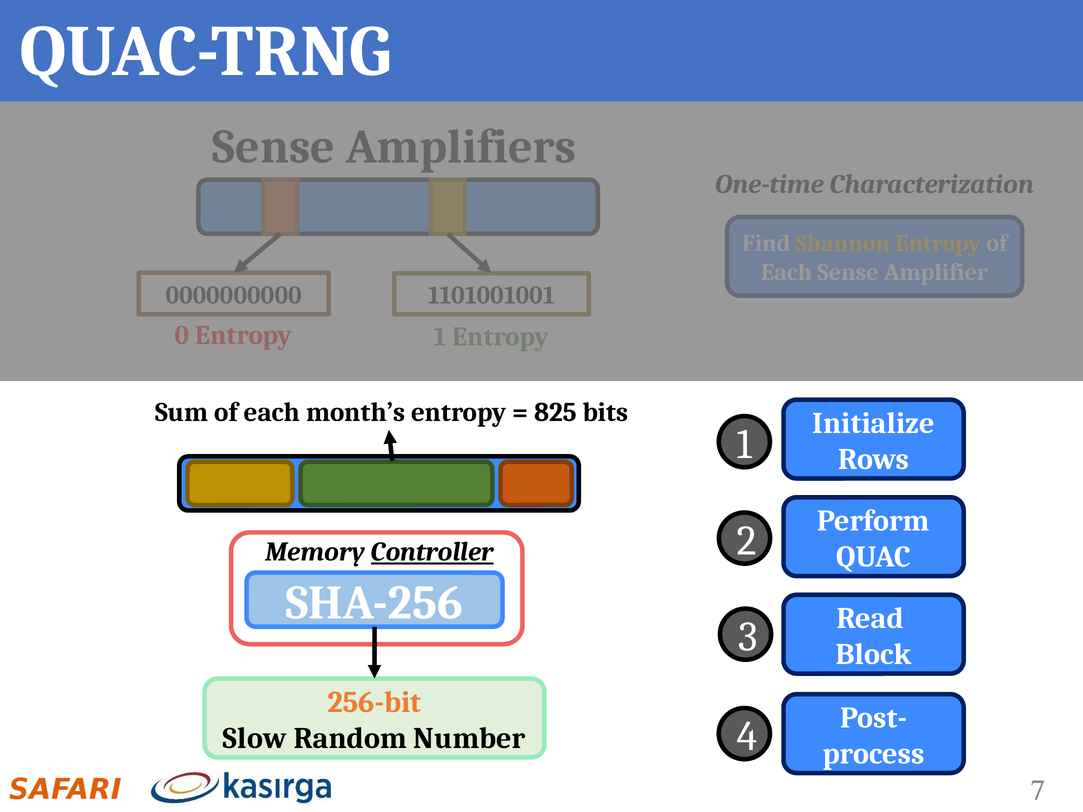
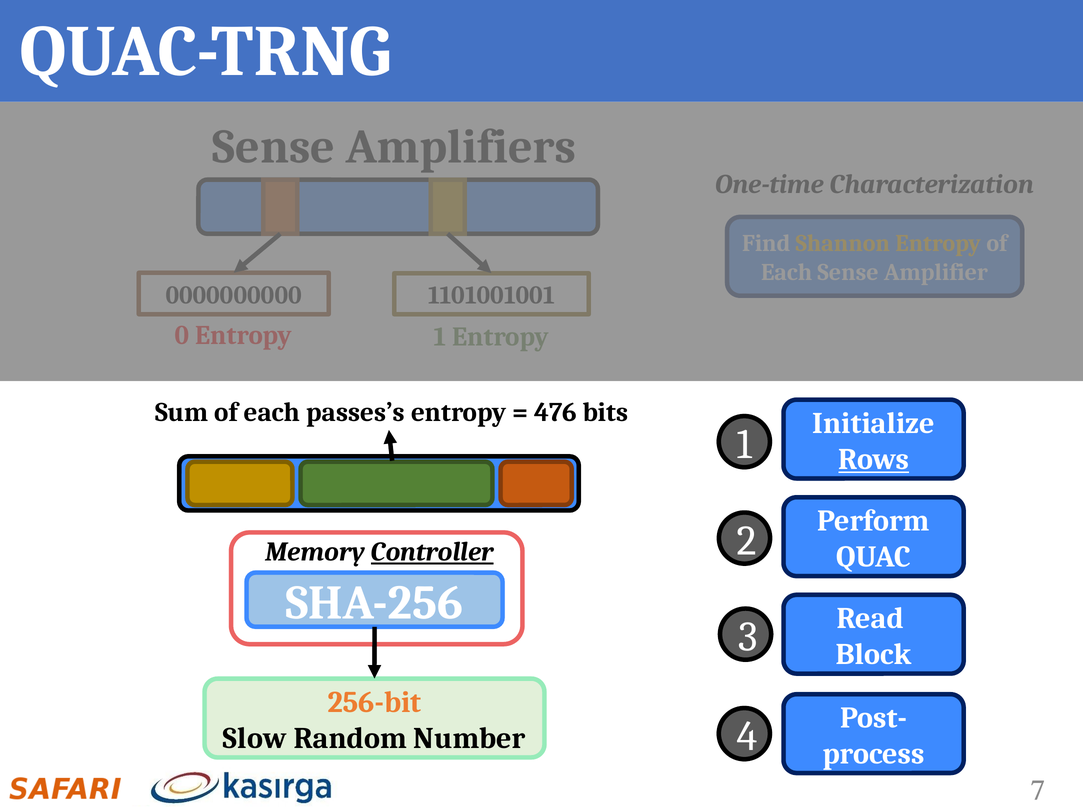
month’s: month’s -> passes’s
825: 825 -> 476
Rows underline: none -> present
